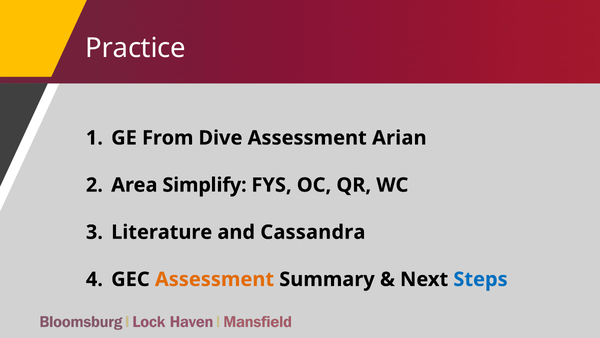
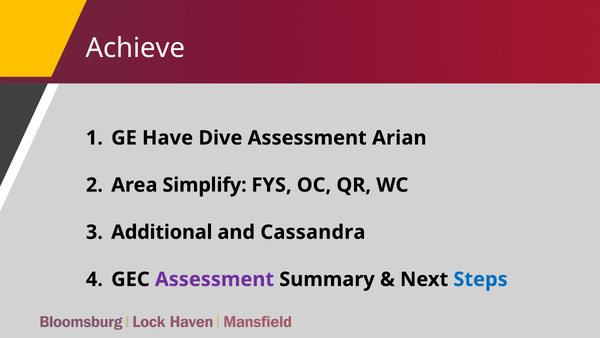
Practice: Practice -> Achieve
From: From -> Have
Literature: Literature -> Additional
Assessment at (214, 279) colour: orange -> purple
